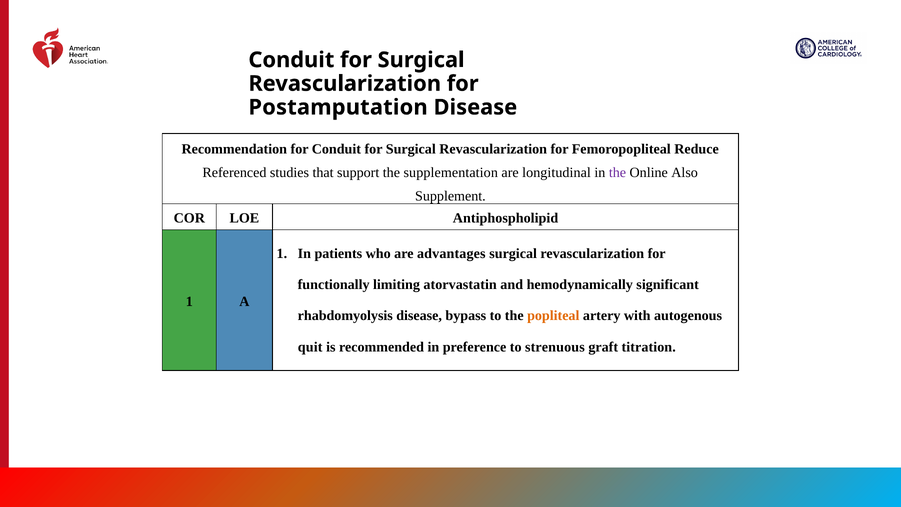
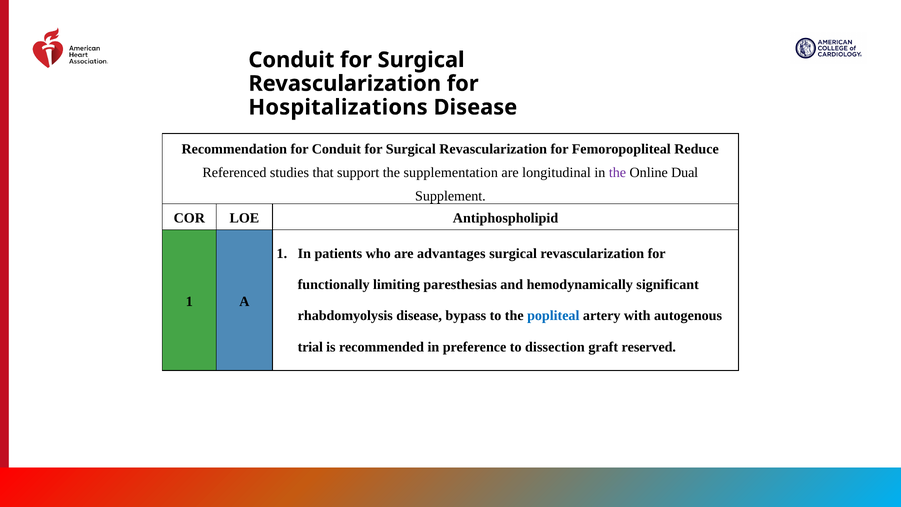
Postamputation: Postamputation -> Hospitalizations
Also: Also -> Dual
atorvastatin: atorvastatin -> paresthesias
popliteal colour: orange -> blue
quit: quit -> trial
strenuous: strenuous -> dissection
titration: titration -> reserved
